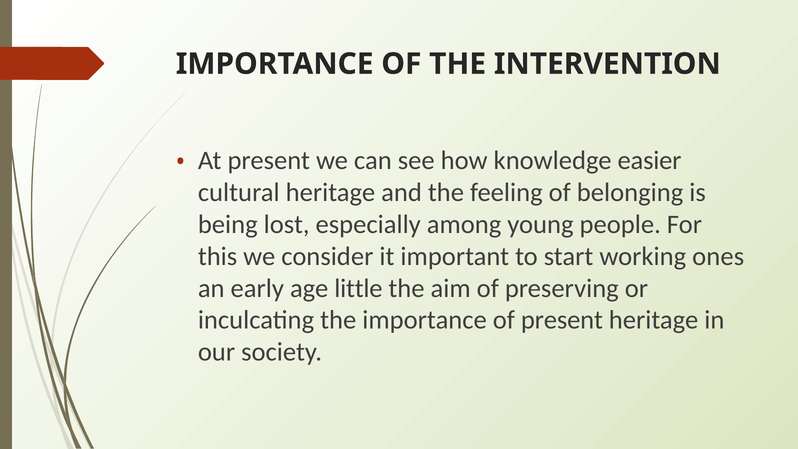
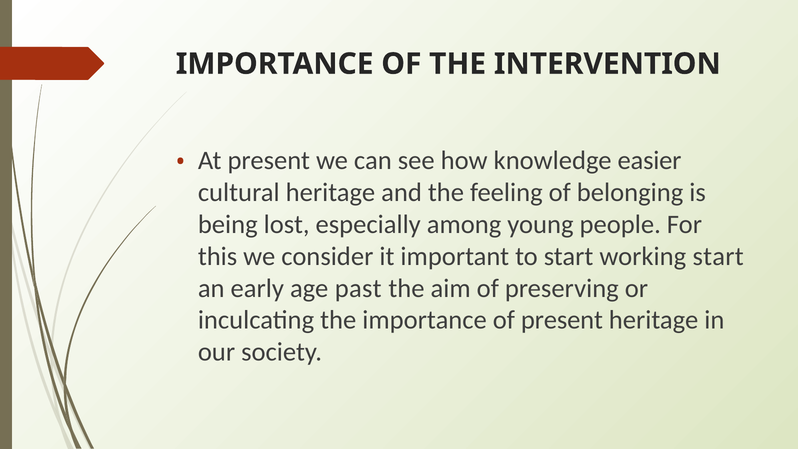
working ones: ones -> start
little: little -> past
